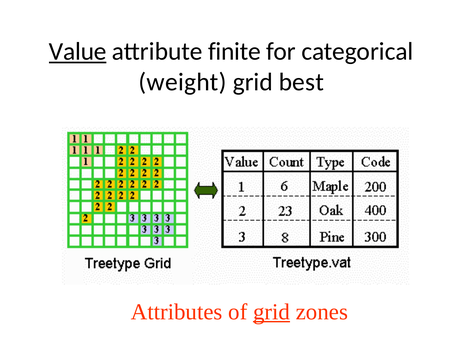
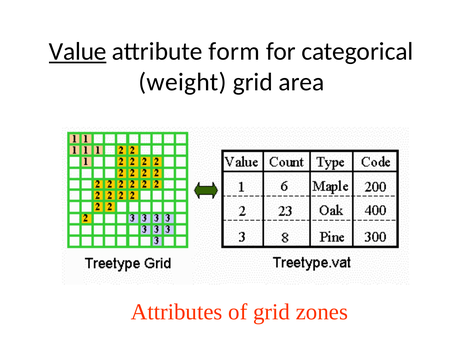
finite: finite -> form
best: best -> area
grid at (272, 312) underline: present -> none
